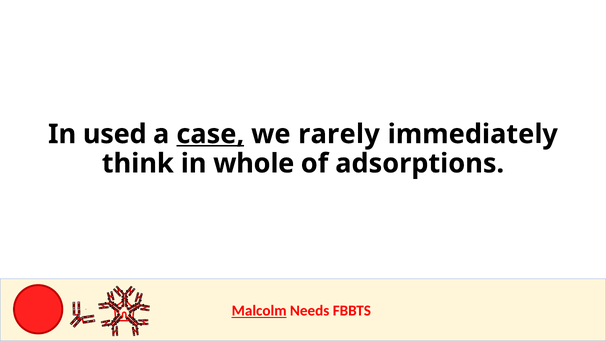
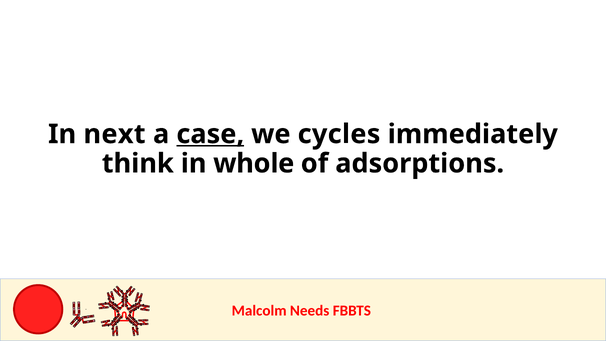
used: used -> next
rarely: rarely -> cycles
Malcolm underline: present -> none
